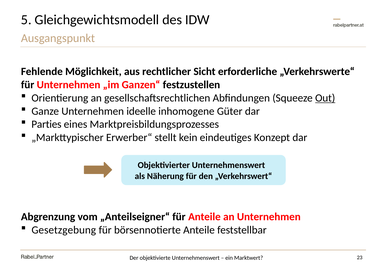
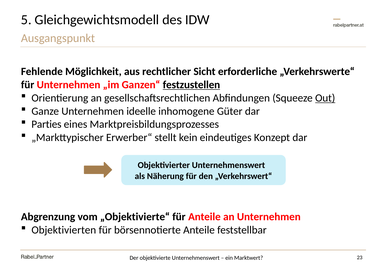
festzustellen underline: none -> present
„Anteilseigner“: „Anteilseigner“ -> „Objektivierte“
Gesetzgebung: Gesetzgebung -> Objektivierten
